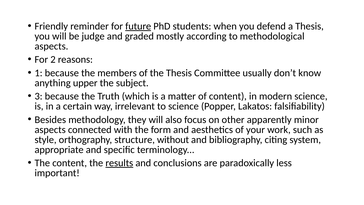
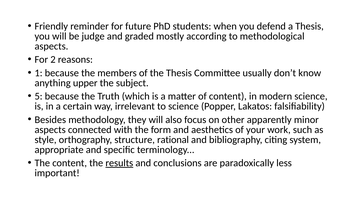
future underline: present -> none
3: 3 -> 5
without: without -> rational
